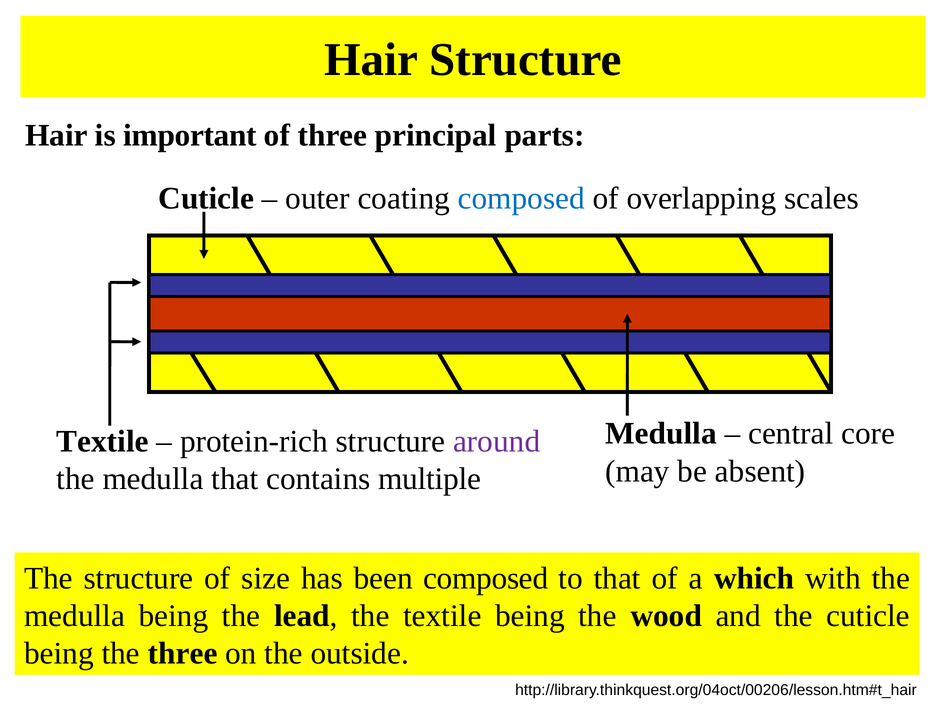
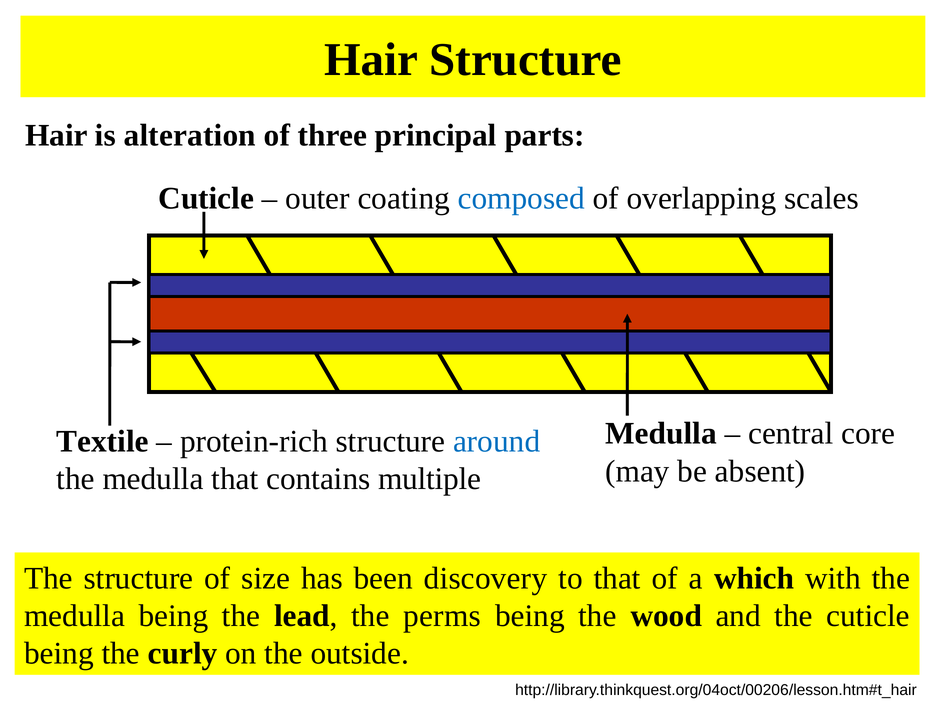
important: important -> alteration
around colour: purple -> blue
been composed: composed -> discovery
the textile: textile -> perms
the three: three -> curly
